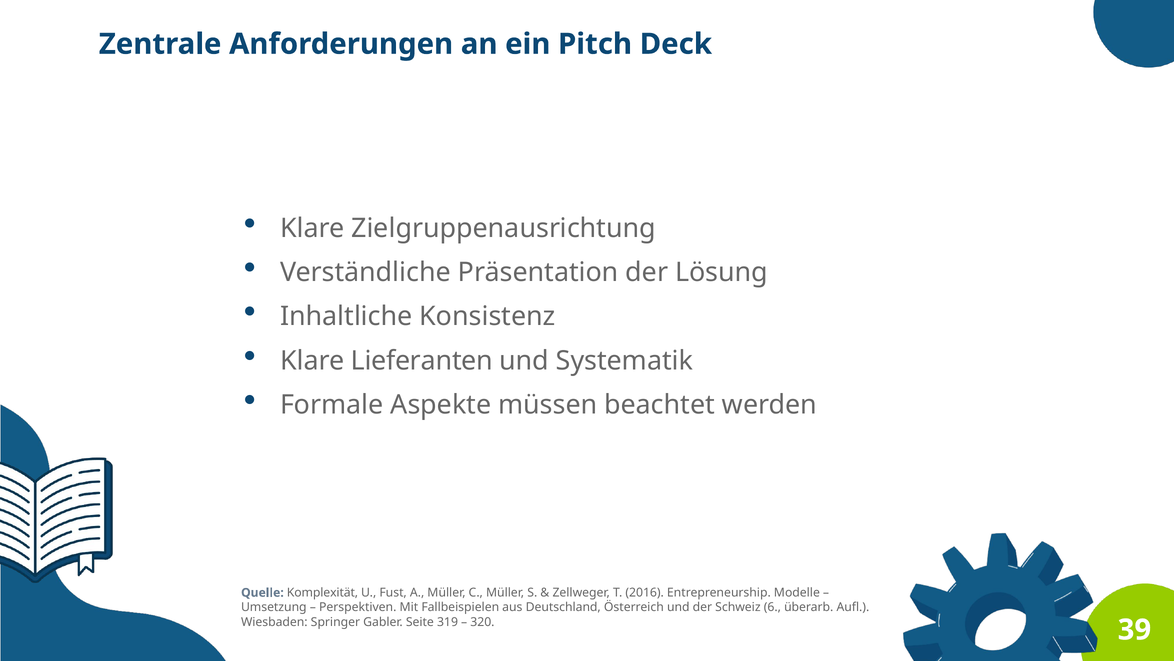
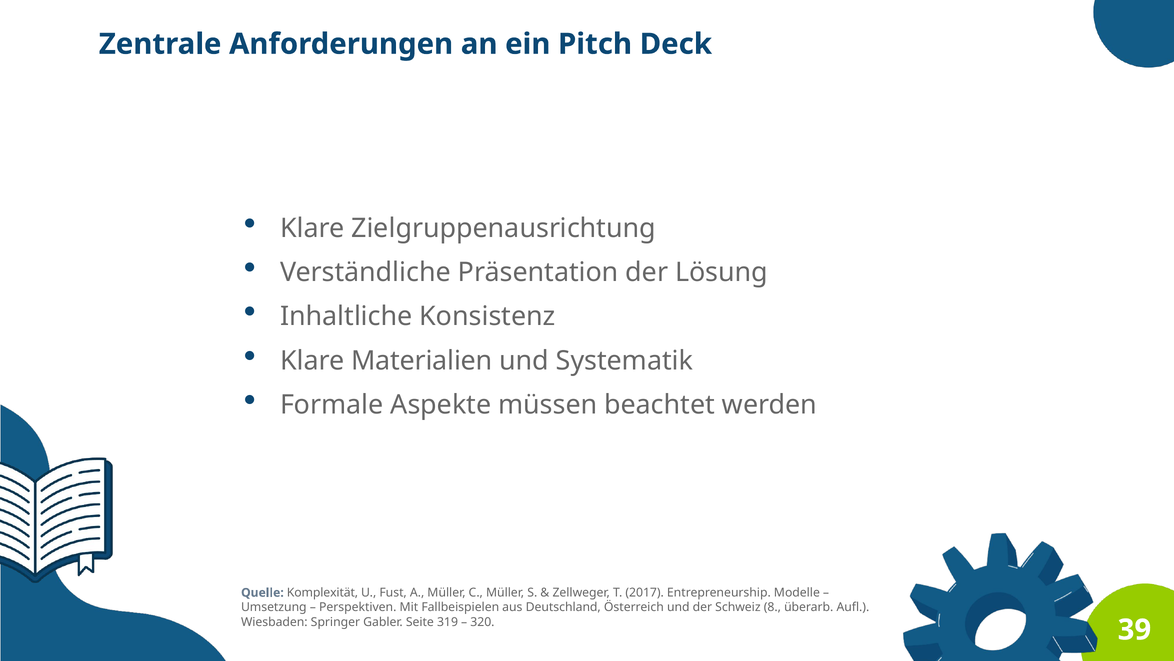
Lieferanten: Lieferanten -> Materialien
2016: 2016 -> 2017
6: 6 -> 8
